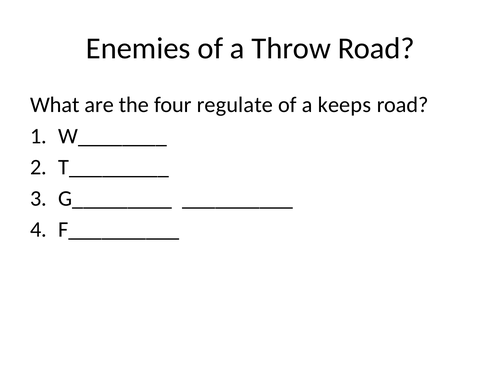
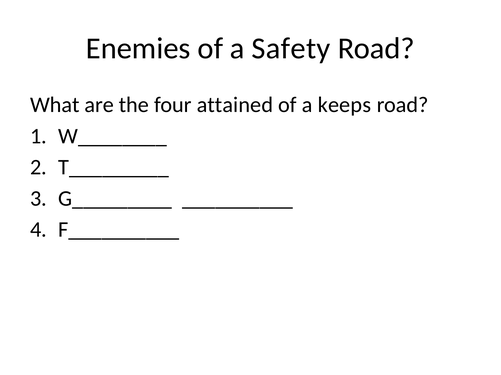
Throw: Throw -> Safety
regulate: regulate -> attained
